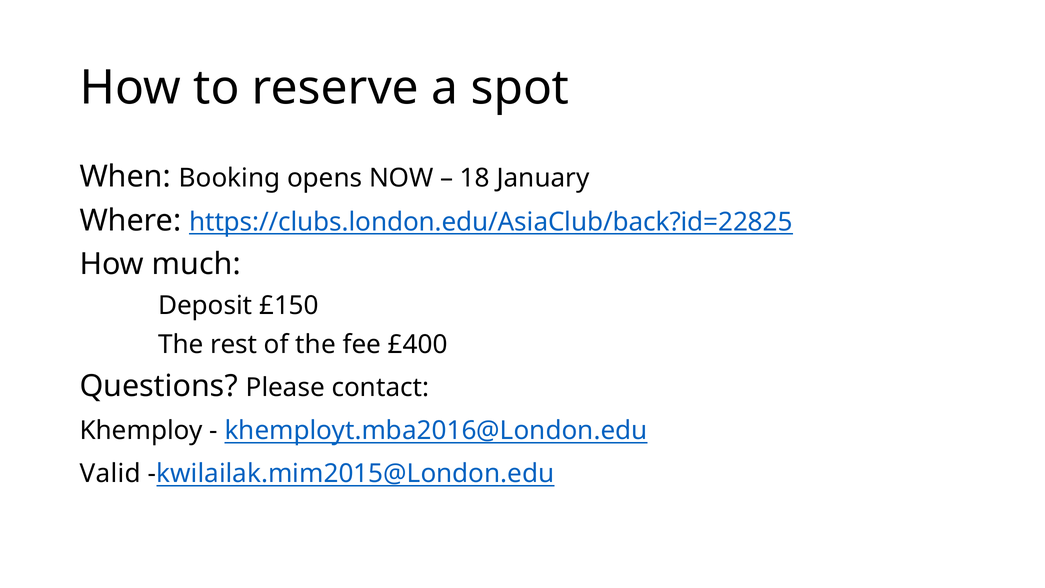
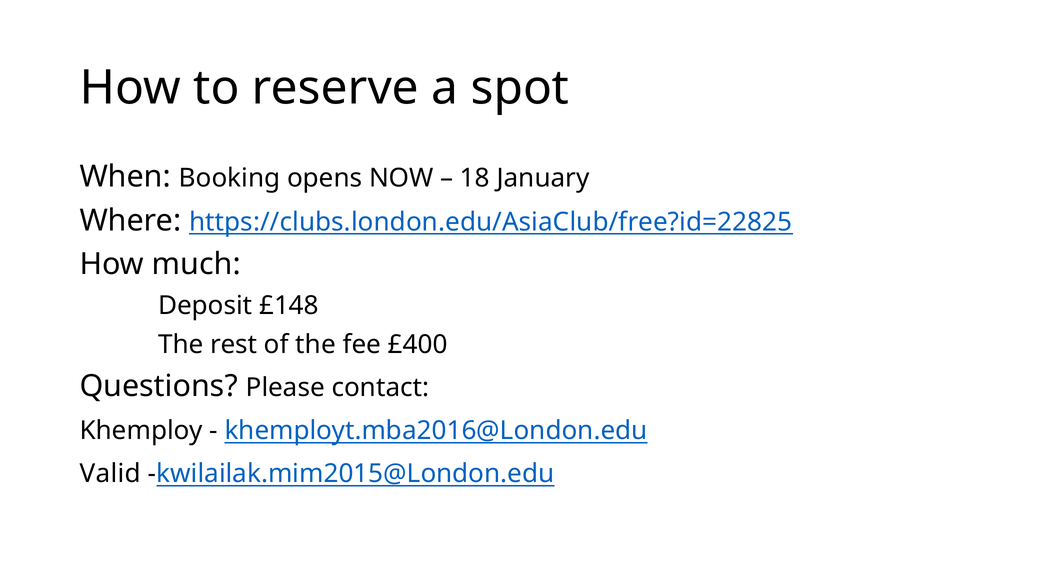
https://clubs.london.edu/AsiaClub/back?id=22825: https://clubs.london.edu/AsiaClub/back?id=22825 -> https://clubs.london.edu/AsiaClub/free?id=22825
£150: £150 -> £148
